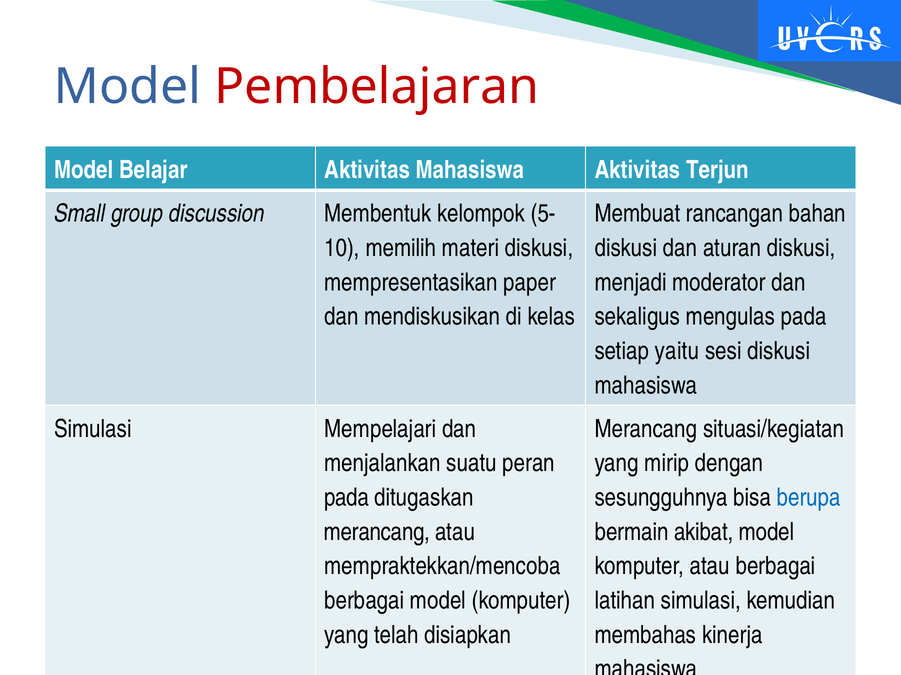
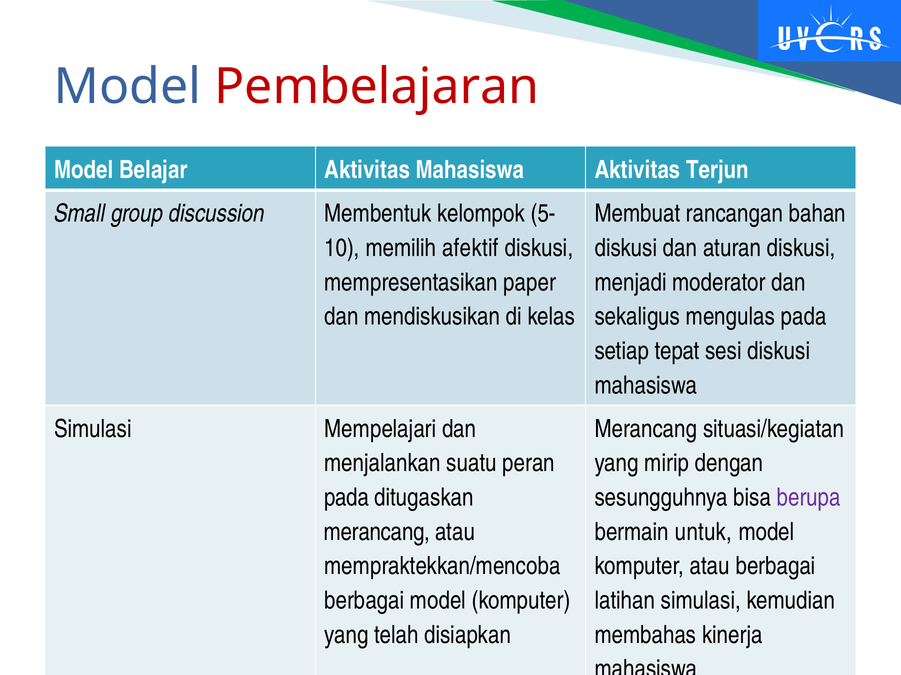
materi: materi -> afektif
yaitu: yaitu -> tepat
berupa colour: blue -> purple
akibat: akibat -> untuk
